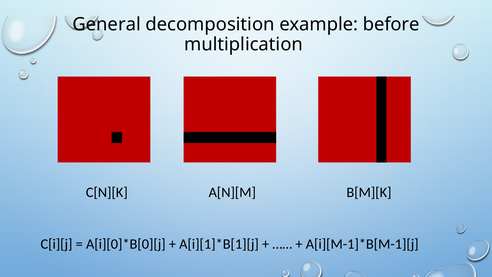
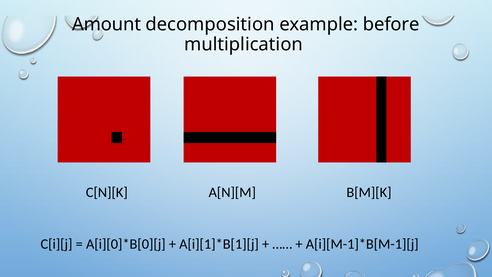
General: General -> Amount
